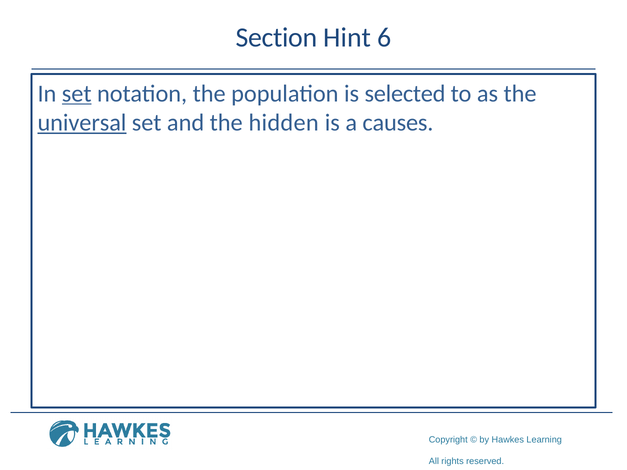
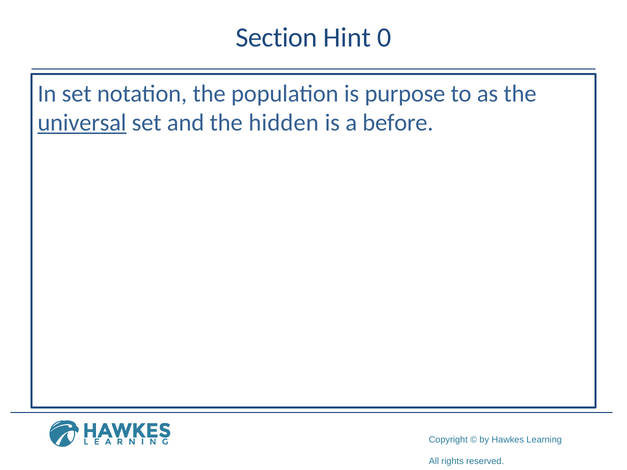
6: 6 -> 0
set at (77, 94) underline: present -> none
selected: selected -> purpose
causes: causes -> before
